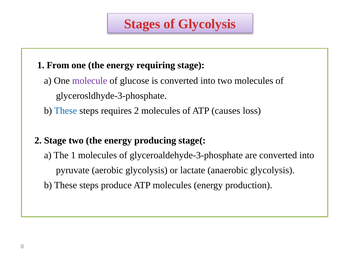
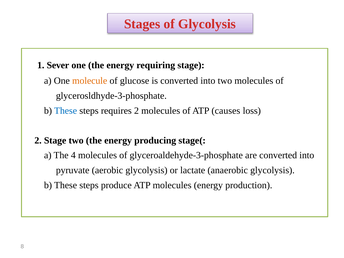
From: From -> Sever
molecule colour: purple -> orange
The 1: 1 -> 4
